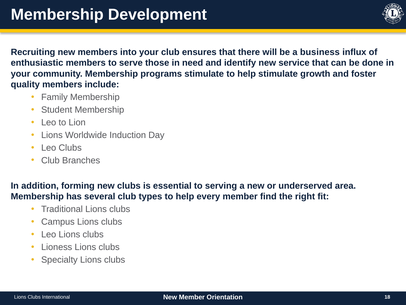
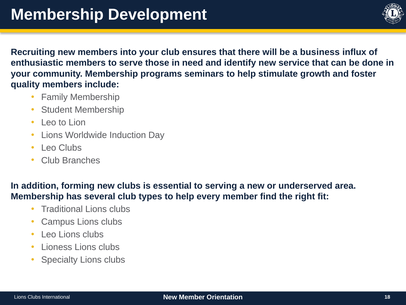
programs stimulate: stimulate -> seminars
